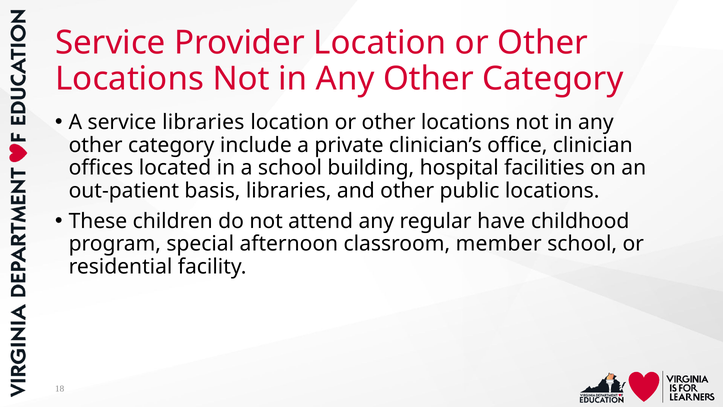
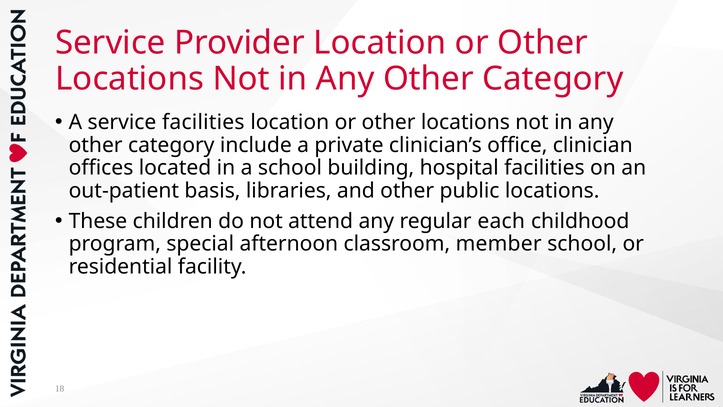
service libraries: libraries -> facilities
have: have -> each
